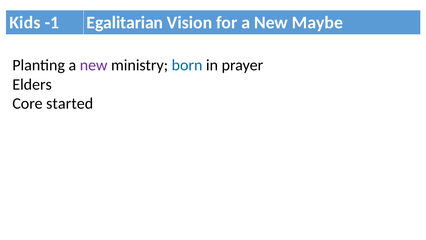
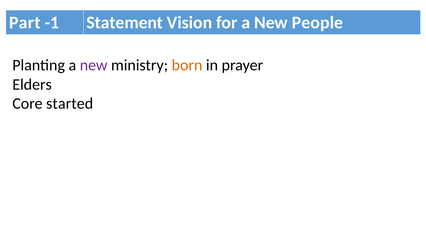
Kids: Kids -> Part
Egalitarian: Egalitarian -> Statement
Maybe: Maybe -> People
born colour: blue -> orange
